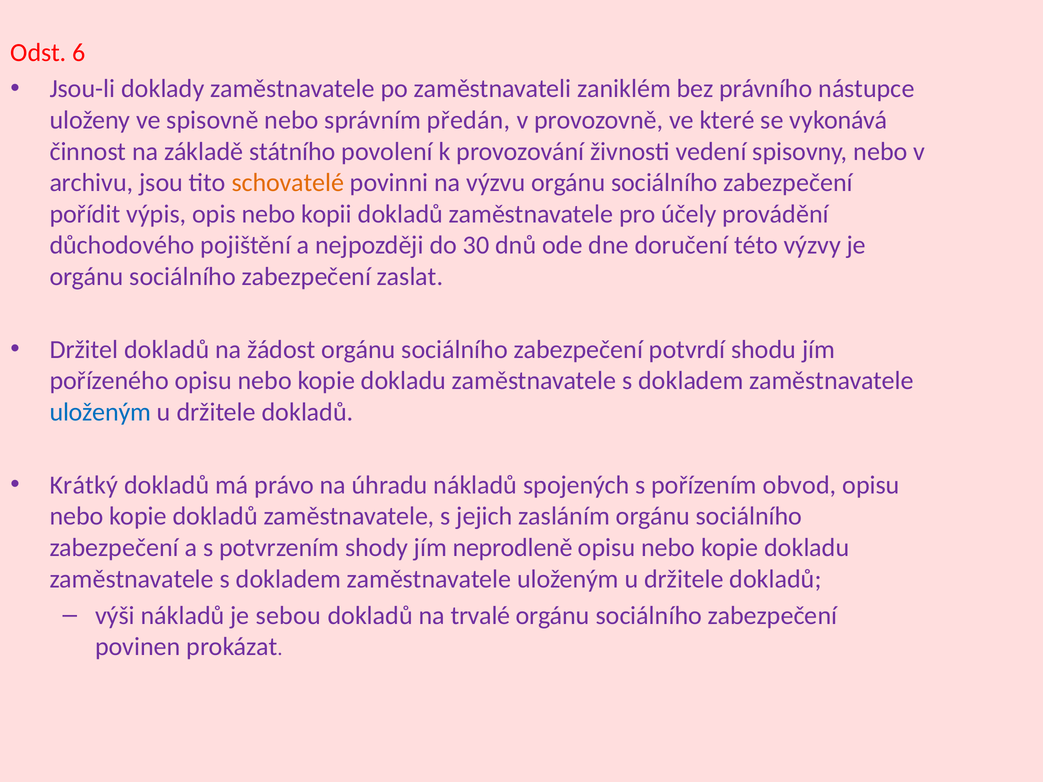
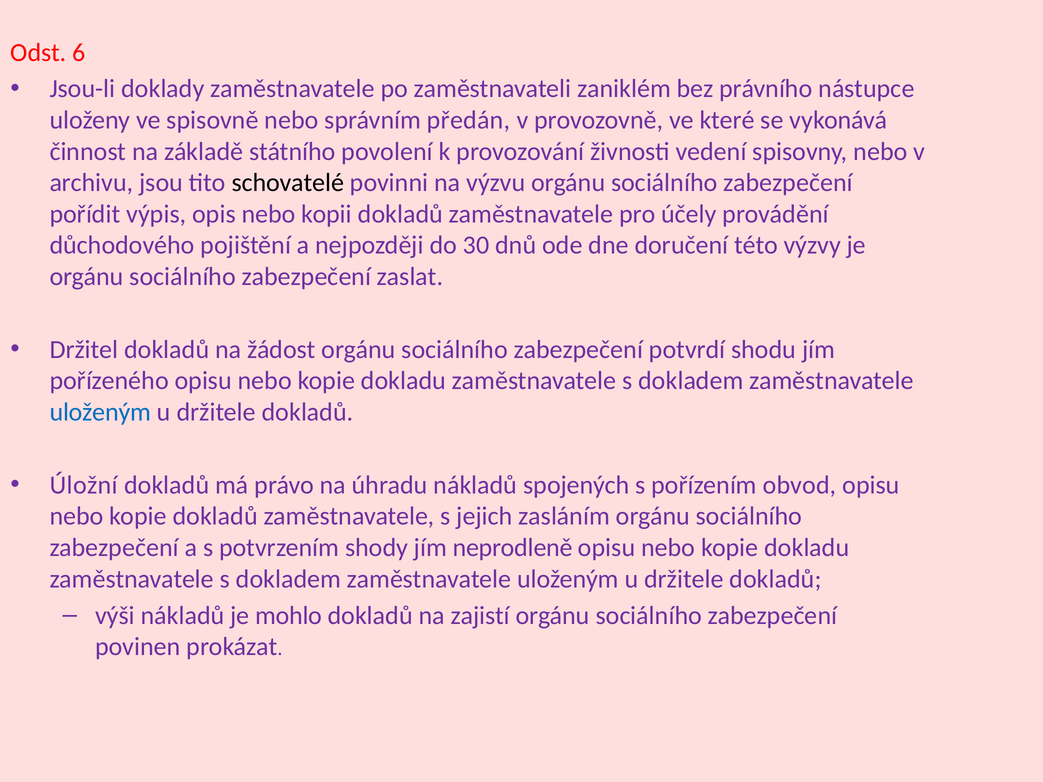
schovatelé colour: orange -> black
Krátký: Krátký -> Úložní
sebou: sebou -> mohlo
trvalé: trvalé -> zajistí
